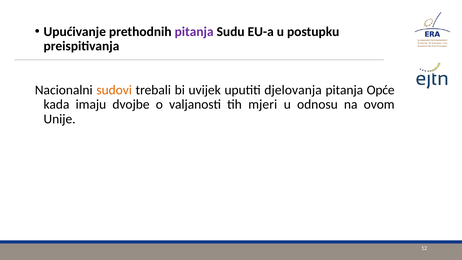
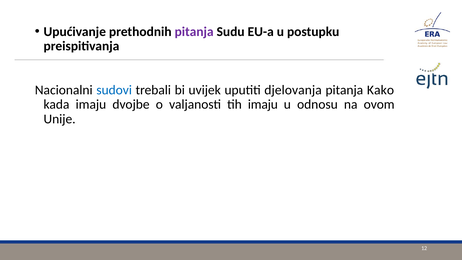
sudovi colour: orange -> blue
Opće: Opće -> Kako
tih mjeri: mjeri -> imaju
